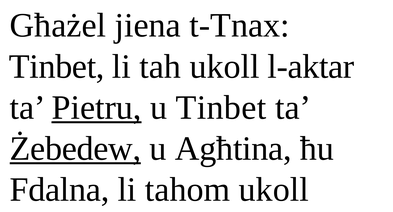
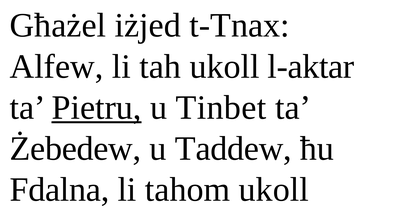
jiena: jiena -> iżjed
Tinbet at (57, 66): Tinbet -> Alfew
Żebedew underline: present -> none
Agħtina: Agħtina -> Taddew
